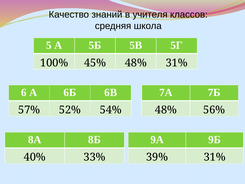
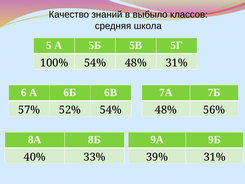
учителя: учителя -> выбыло
100% 45%: 45% -> 54%
